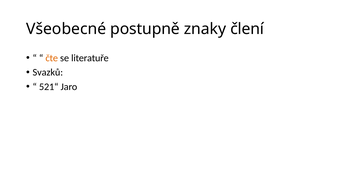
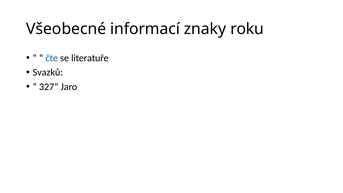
postupně: postupně -> informací
člení: člení -> roku
čte colour: orange -> blue
521“: 521“ -> 327“
